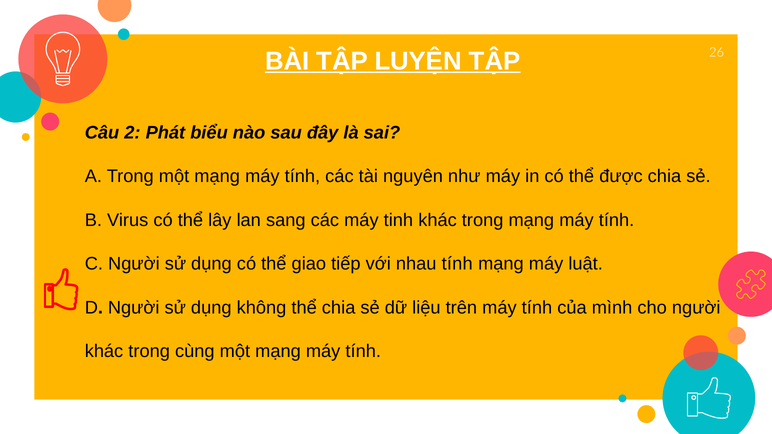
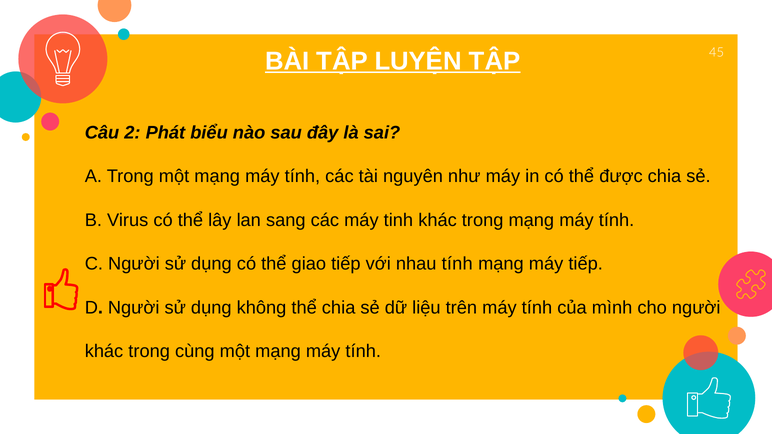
26: 26 -> 45
máy luật: luật -> tiếp
